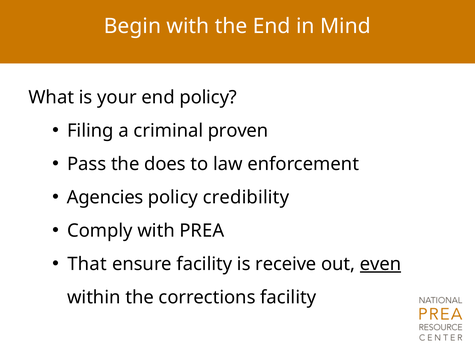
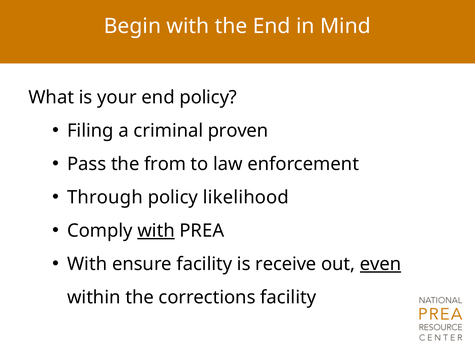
does: does -> from
Agencies: Agencies -> Through
credibility: credibility -> likelihood
with at (156, 230) underline: none -> present
That at (87, 263): That -> With
